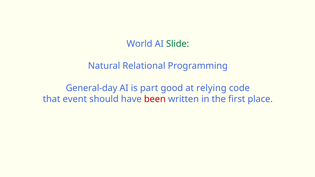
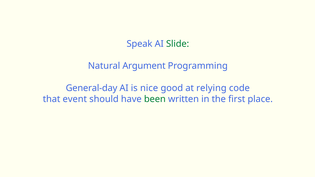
World: World -> Speak
Relational: Relational -> Argument
part: part -> nice
been colour: red -> green
